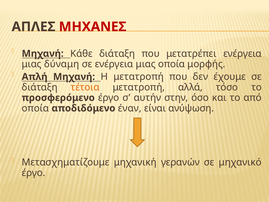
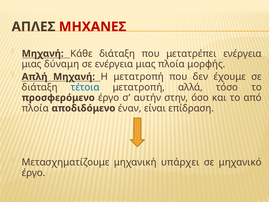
μιας οποία: οποία -> πλοία
τέτοια colour: orange -> blue
οποία at (35, 108): οποία -> πλοία
ανύψωση: ανύψωση -> επίδραση
γερανών: γερανών -> υπάρχει
